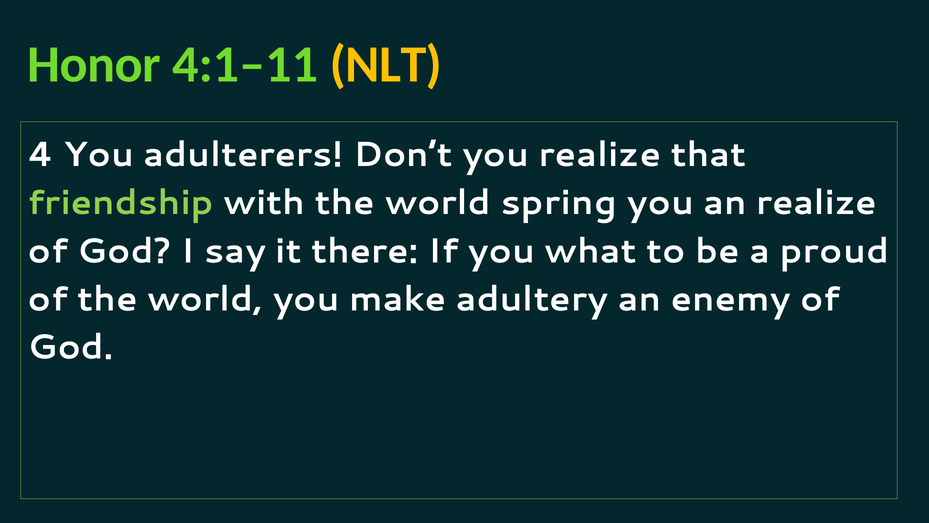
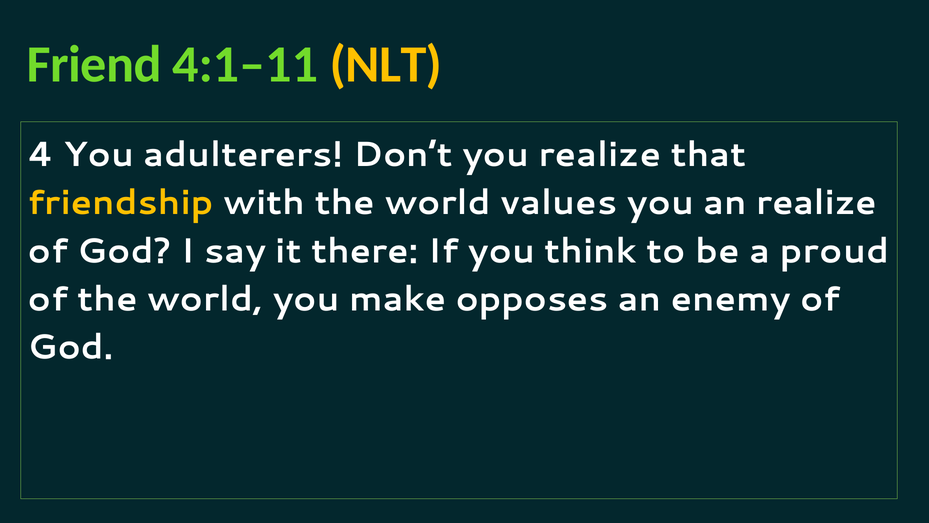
Honor: Honor -> Friend
friendship colour: light green -> yellow
spring: spring -> values
what: what -> think
adultery: adultery -> opposes
